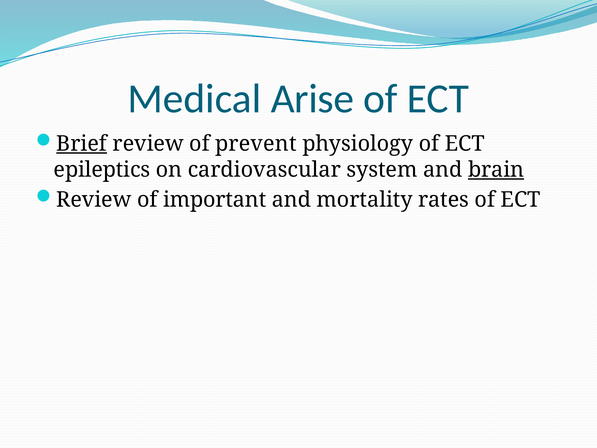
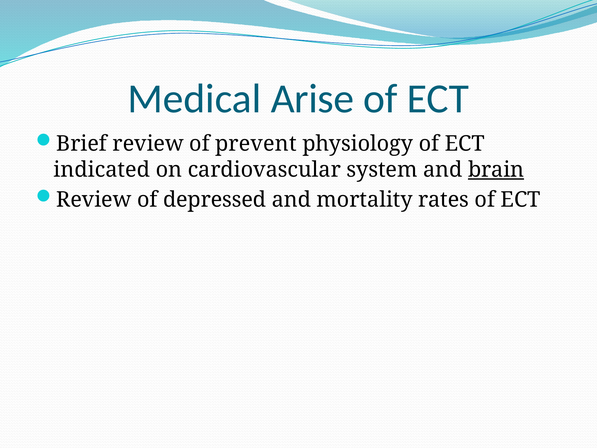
Brief underline: present -> none
epileptics: epileptics -> indicated
important: important -> depressed
